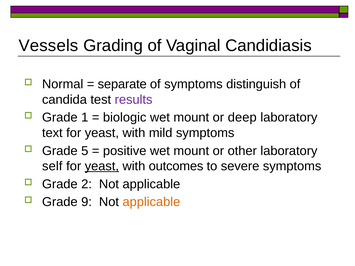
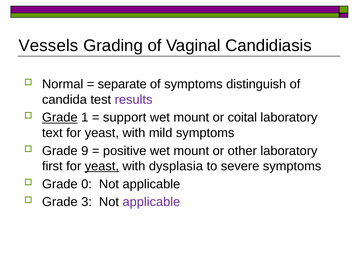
Grade at (60, 118) underline: none -> present
biologic: biologic -> support
deep: deep -> coital
5: 5 -> 9
self: self -> first
outcomes: outcomes -> dysplasia
2: 2 -> 0
9: 9 -> 3
applicable at (151, 202) colour: orange -> purple
